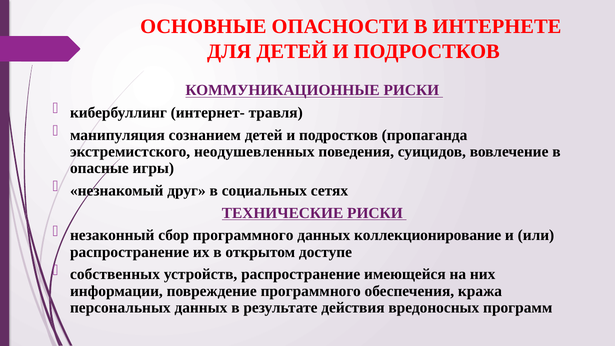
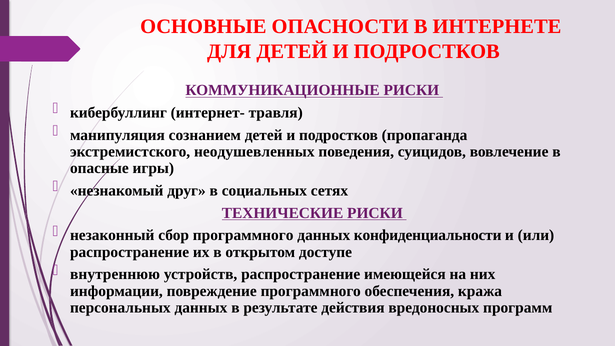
коллекционирование: коллекционирование -> конфиденциальности
собственных: собственных -> внутреннюю
